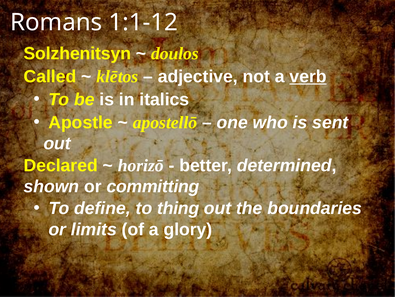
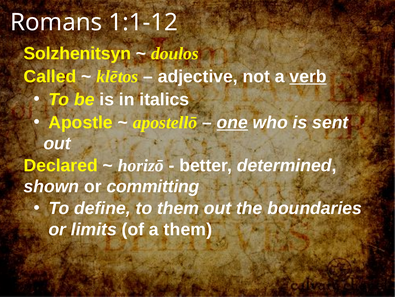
one underline: none -> present
to thing: thing -> them
a glory: glory -> them
